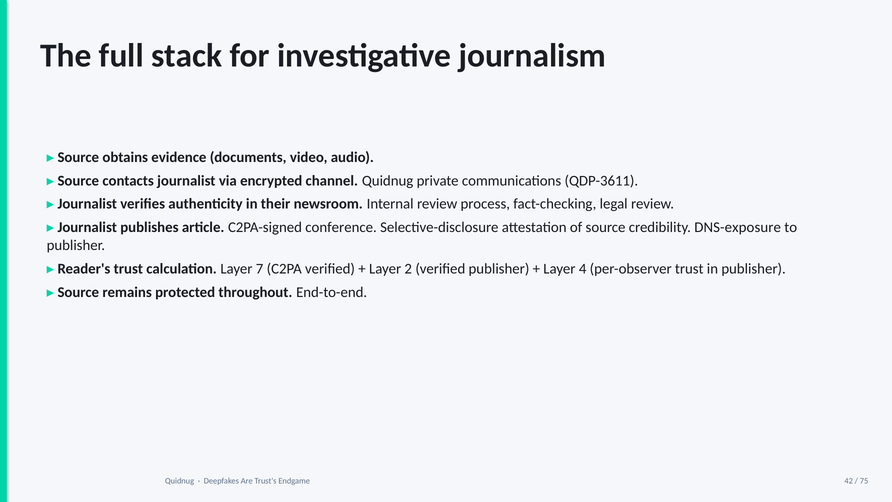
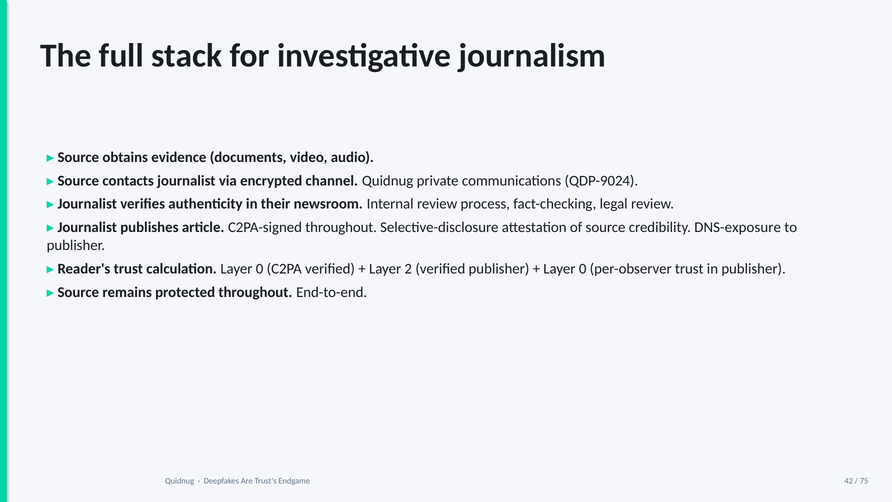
QDP-3611: QDP-3611 -> QDP-9024
C2PA-signed conference: conference -> throughout
calculation Layer 7: 7 -> 0
4 at (583, 269): 4 -> 0
